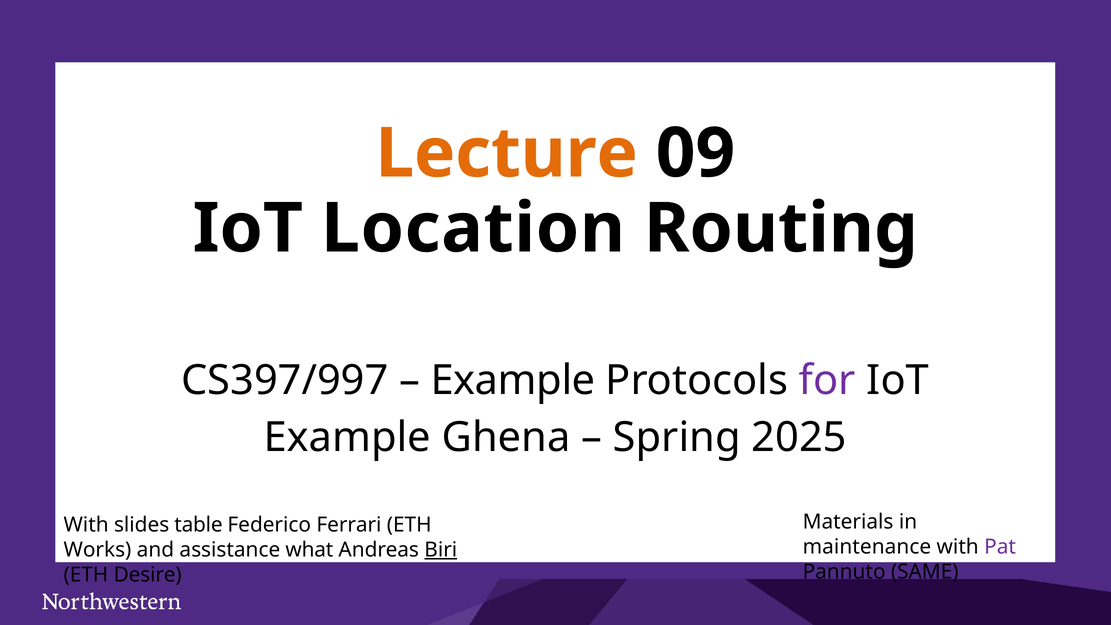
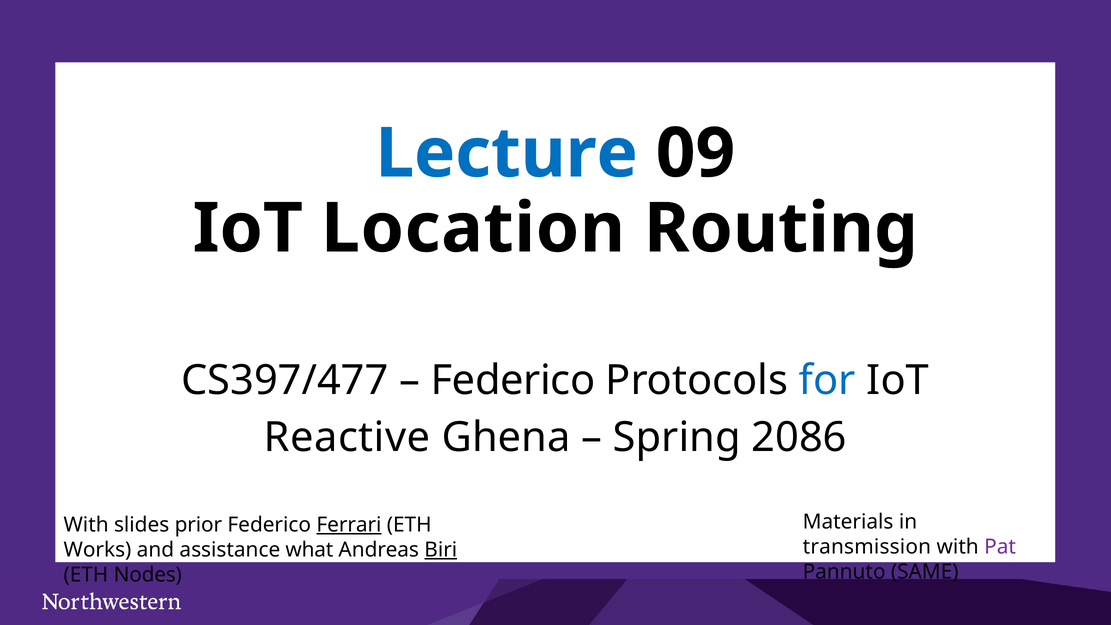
Lecture colour: orange -> blue
CS397/997: CS397/997 -> CS397/477
Example at (513, 381): Example -> Federico
for colour: purple -> blue
Example at (347, 437): Example -> Reactive
2025: 2025 -> 2086
table: table -> prior
Ferrari underline: none -> present
maintenance: maintenance -> transmission
Desire: Desire -> Nodes
